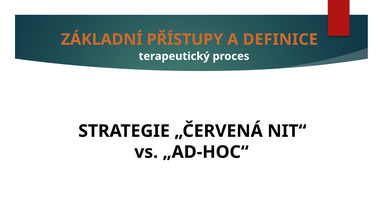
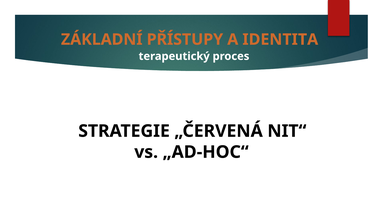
DEFINICE: DEFINICE -> IDENTITA
